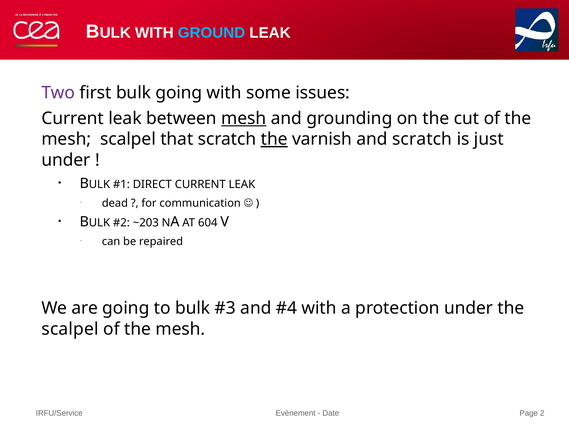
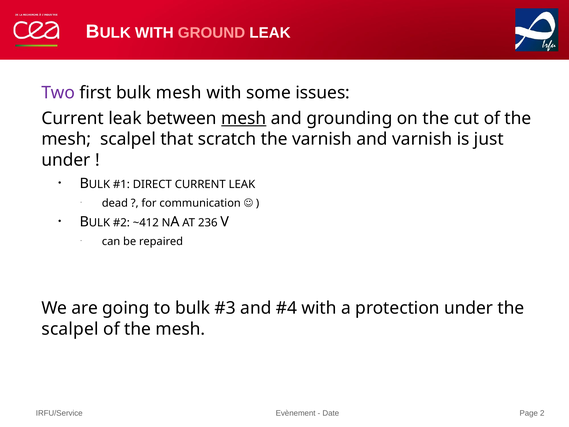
GROUND colour: light blue -> pink
bulk going: going -> mesh
the at (274, 139) underline: present -> none
and scratch: scratch -> varnish
~203: ~203 -> ~412
604: 604 -> 236
